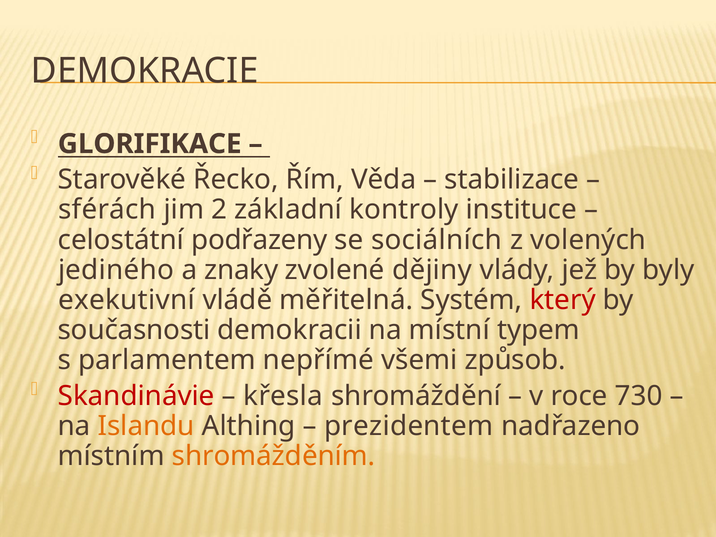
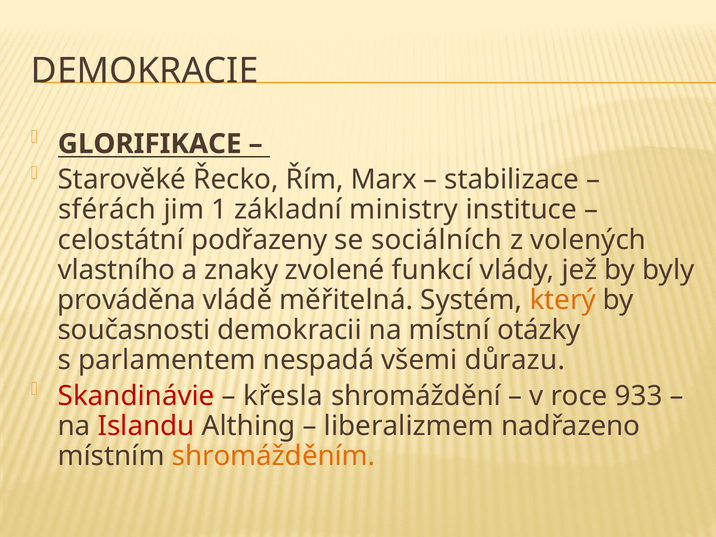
Věda: Věda -> Marx
2: 2 -> 1
kontroly: kontroly -> ministry
jediného: jediného -> vlastního
dějiny: dějiny -> funkcí
exekutivní: exekutivní -> prováděna
který colour: red -> orange
typem: typem -> otázky
nepřímé: nepřímé -> nespadá
způsob: způsob -> důrazu
730: 730 -> 933
Islandu colour: orange -> red
prezidentem: prezidentem -> liberalizmem
